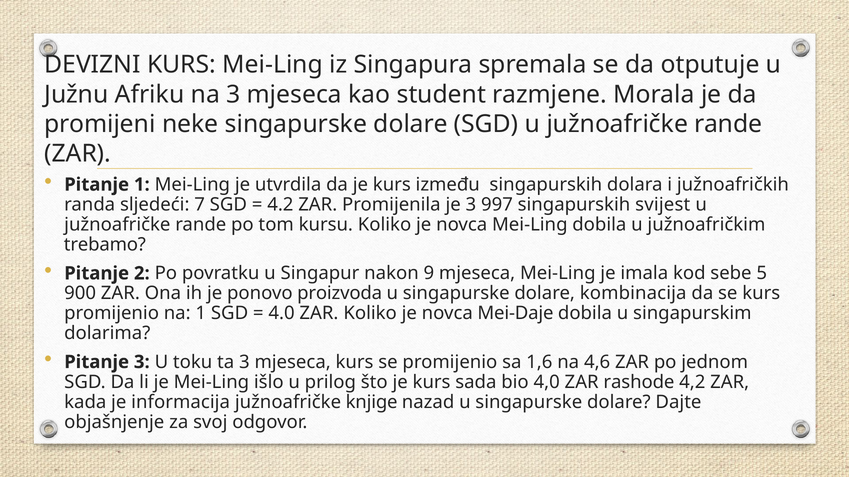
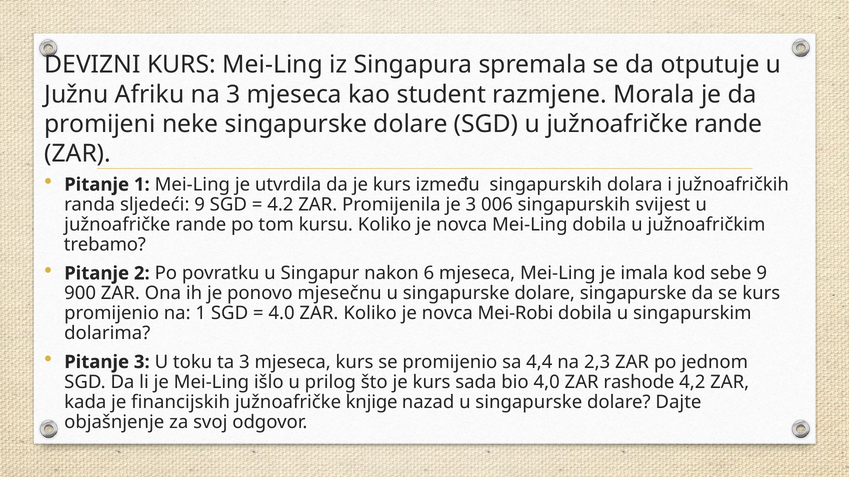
sljedeći 7: 7 -> 9
997: 997 -> 006
9: 9 -> 6
sebe 5: 5 -> 9
proizvoda: proizvoda -> mjesečnu
dolare kombinacija: kombinacija -> singapurske
Mei-Daje: Mei-Daje -> Mei-Robi
1,6: 1,6 -> 4,4
4,6: 4,6 -> 2,3
informacija: informacija -> financijskih
